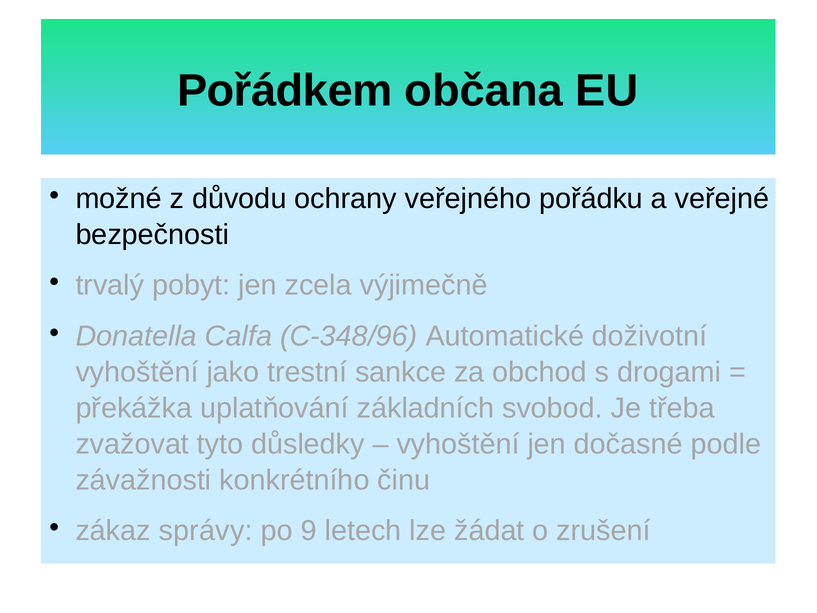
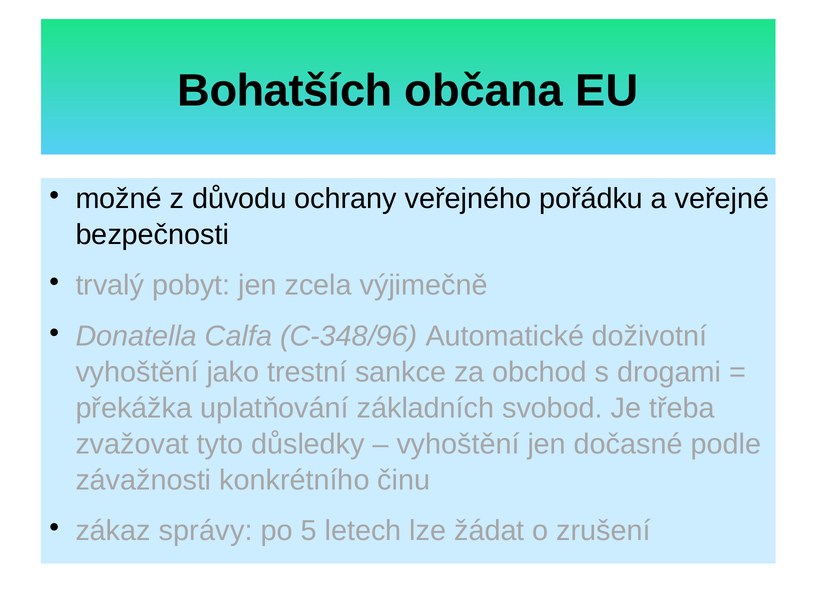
Pořádkem: Pořádkem -> Bohatších
9: 9 -> 5
